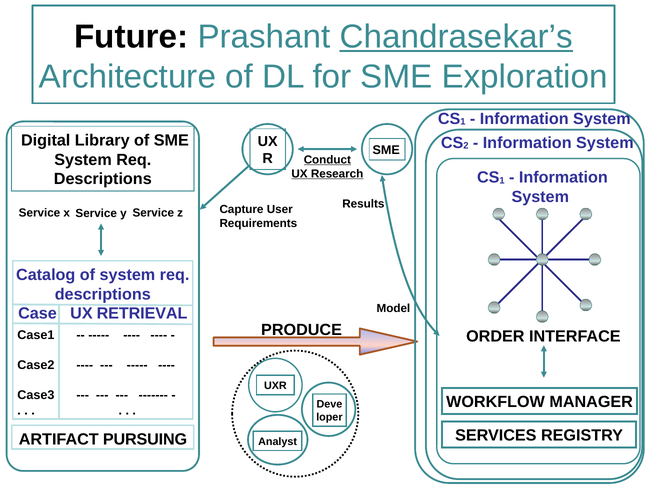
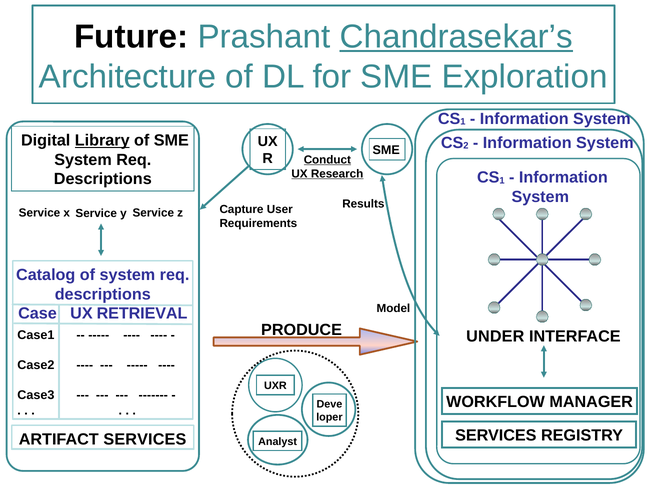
Library underline: none -> present
ORDER: ORDER -> UNDER
ARTIFACT PURSUING: PURSUING -> SERVICES
